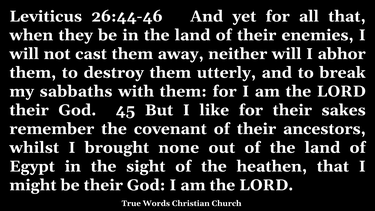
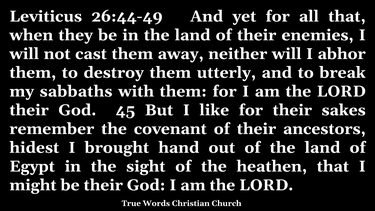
26:44-46: 26:44-46 -> 26:44-49
whilst: whilst -> hidest
none: none -> hand
